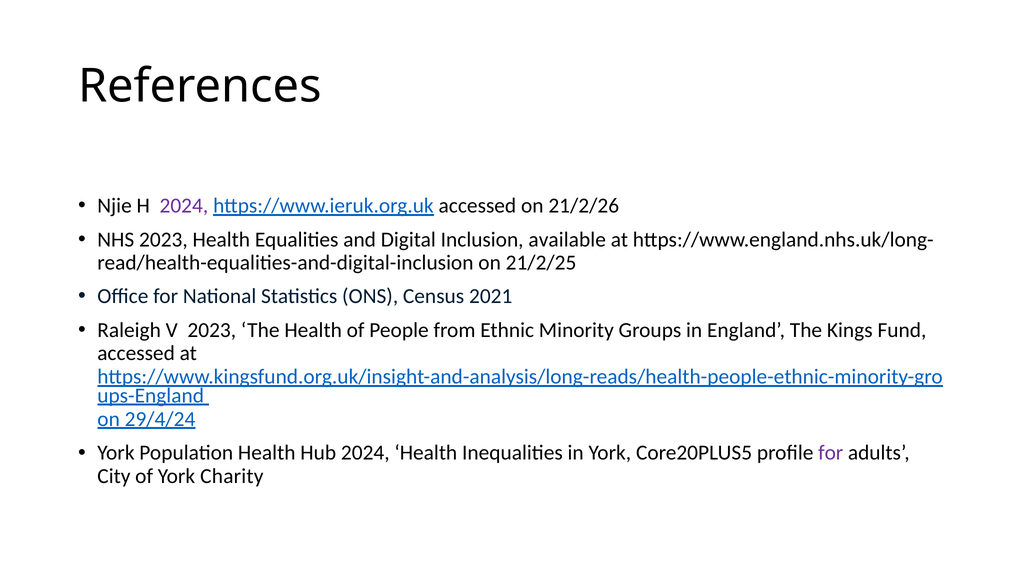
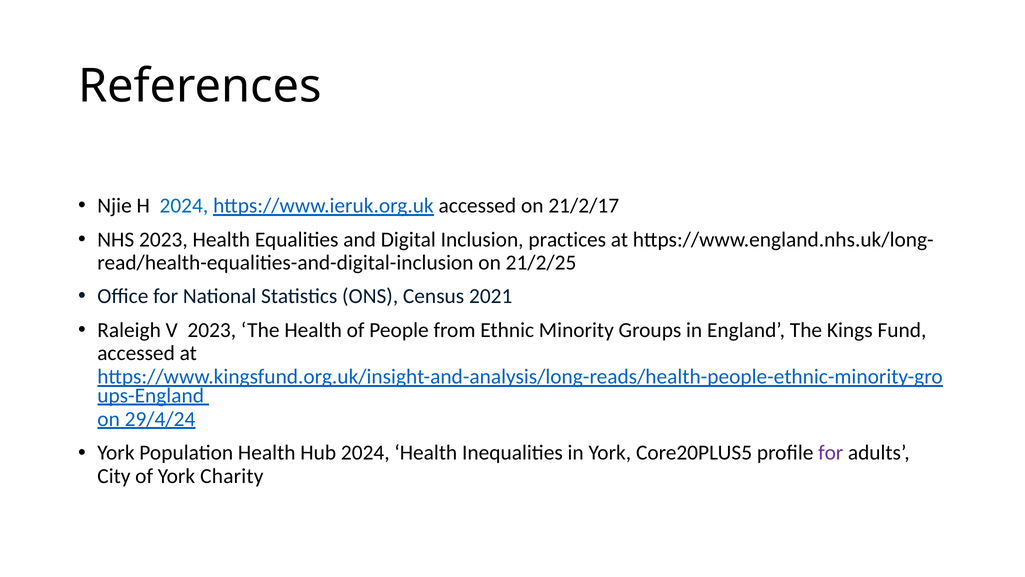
2024 at (184, 205) colour: purple -> blue
21/2/26: 21/2/26 -> 21/2/17
available: available -> practices
